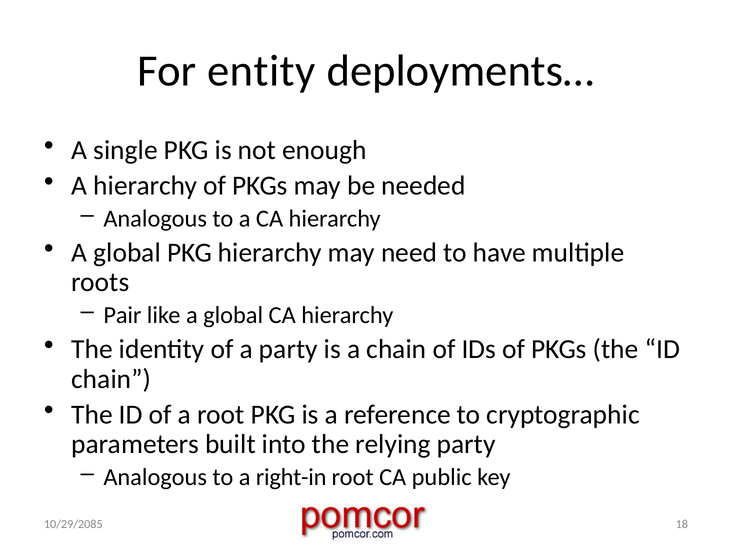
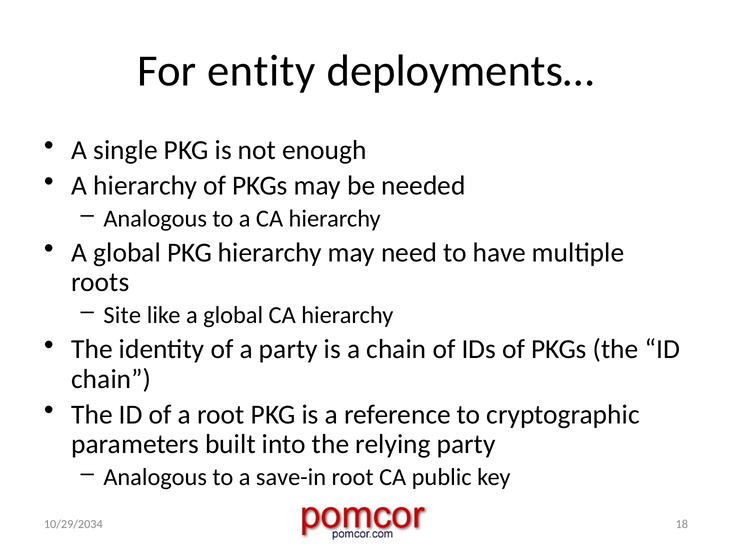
Pair: Pair -> Site
right-in: right-in -> save-in
10/29/2085: 10/29/2085 -> 10/29/2034
